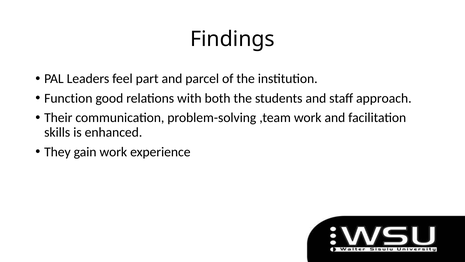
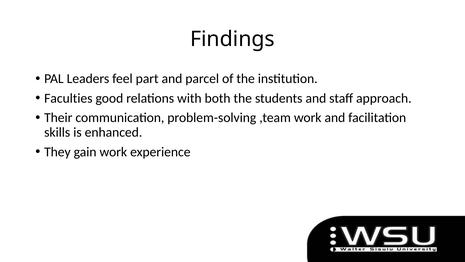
Function: Function -> Faculties
